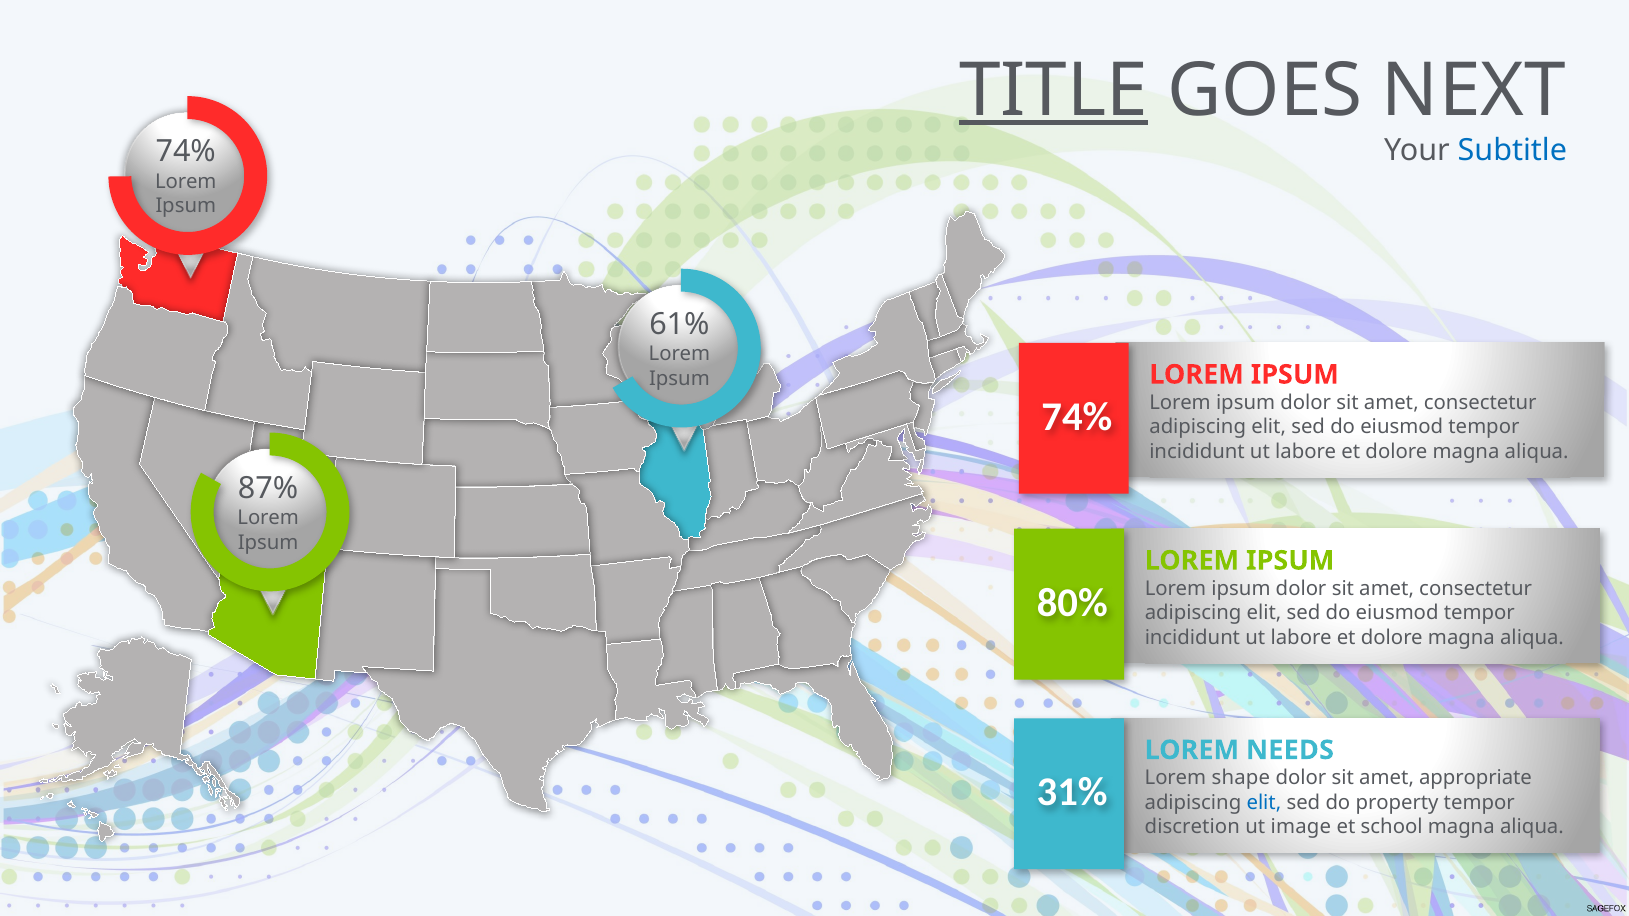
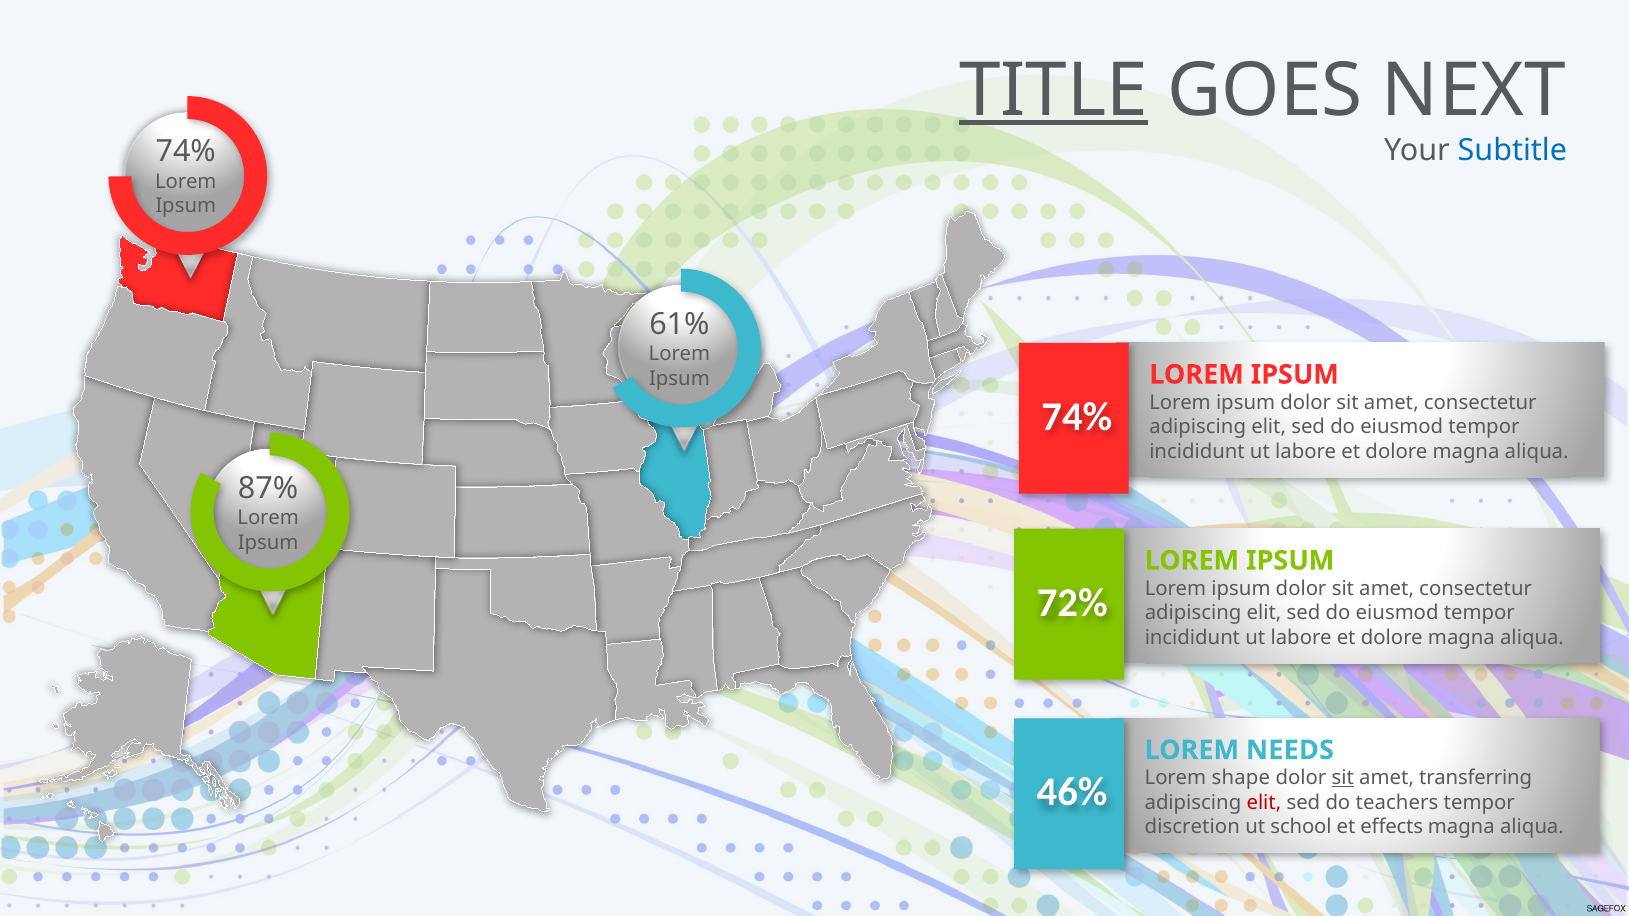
80%: 80% -> 72%
sit at (1343, 778) underline: none -> present
appropriate: appropriate -> transferring
31%: 31% -> 46%
elit at (1264, 803) colour: blue -> red
property: property -> teachers
image: image -> school
school: school -> effects
